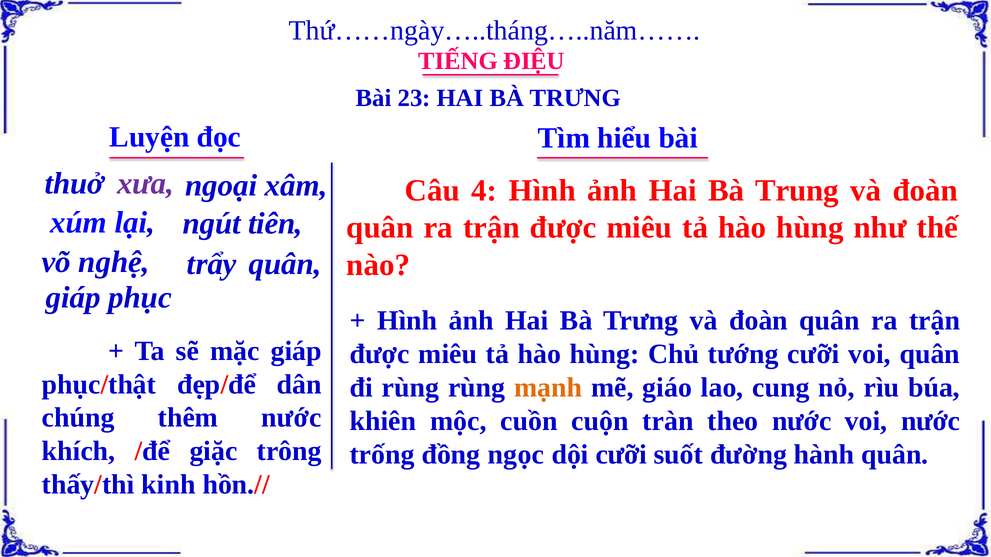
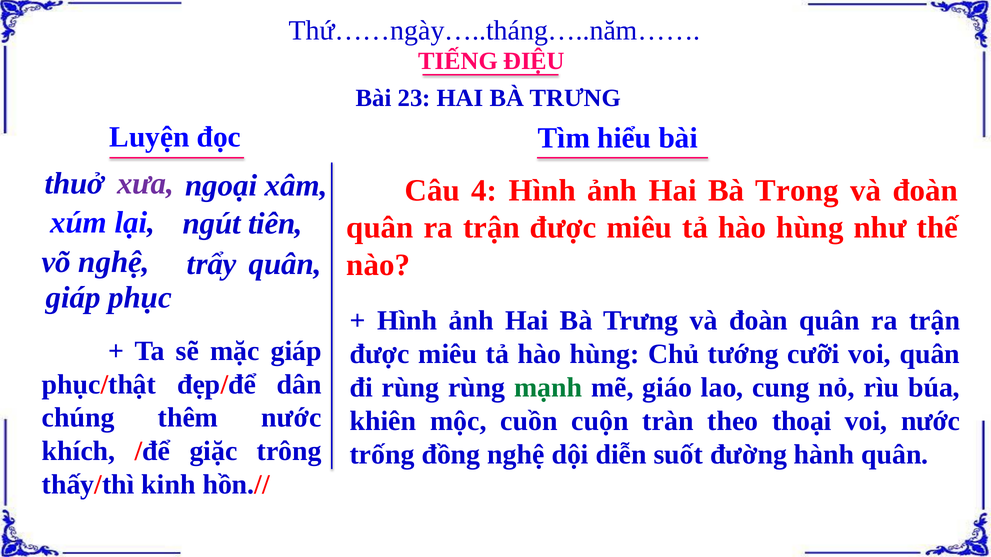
Trung: Trung -> Trong
mạnh colour: orange -> green
theo nước: nước -> thoại
đồng ngọc: ngọc -> nghệ
dội cưỡi: cưỡi -> diễn
